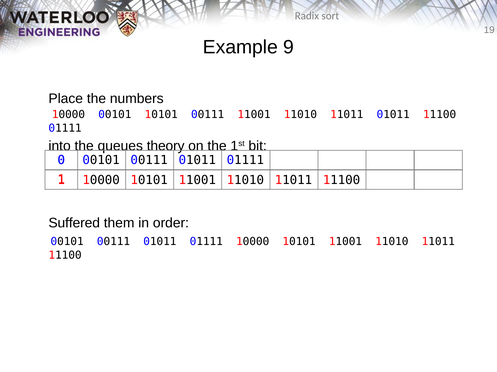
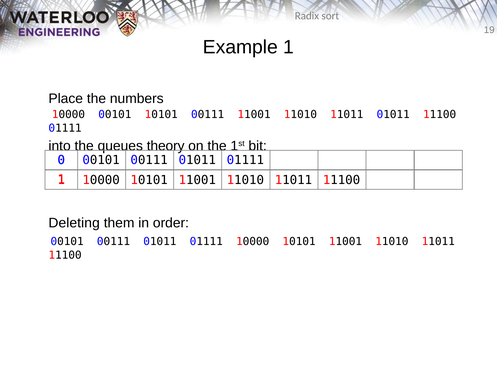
Example 9: 9 -> 1
Suffered: Suffered -> Deleting
